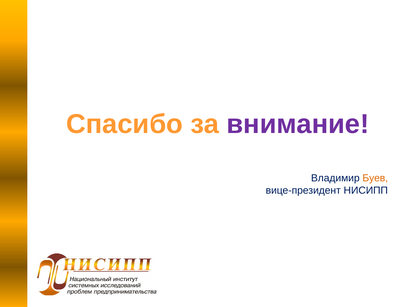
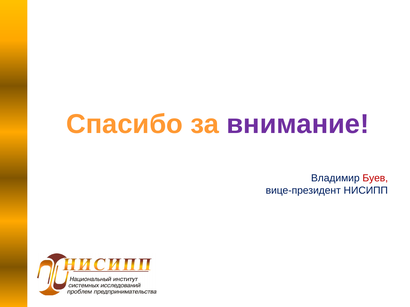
Буев colour: orange -> red
